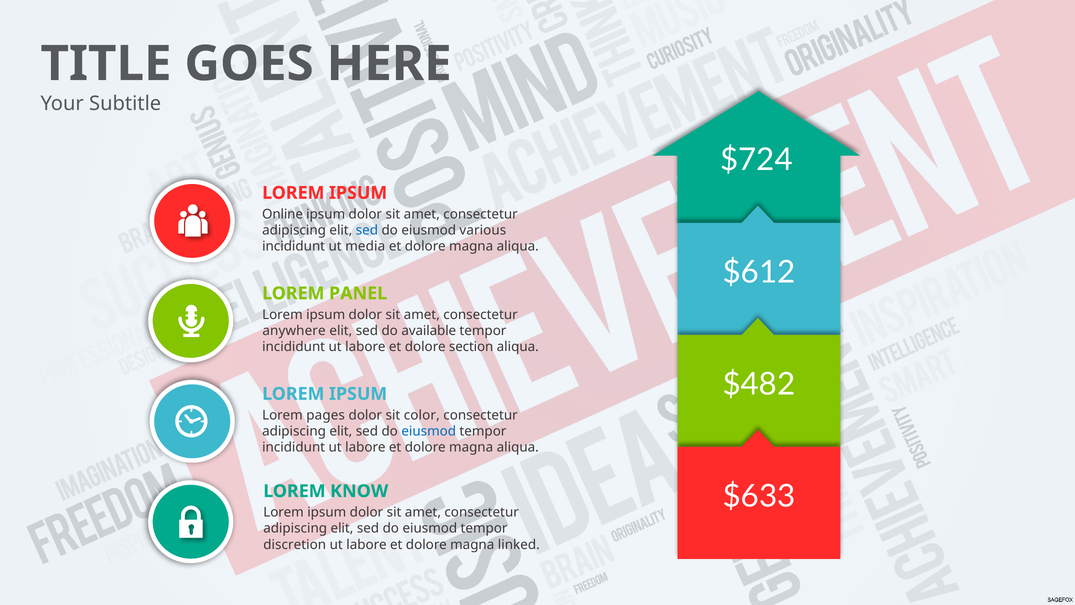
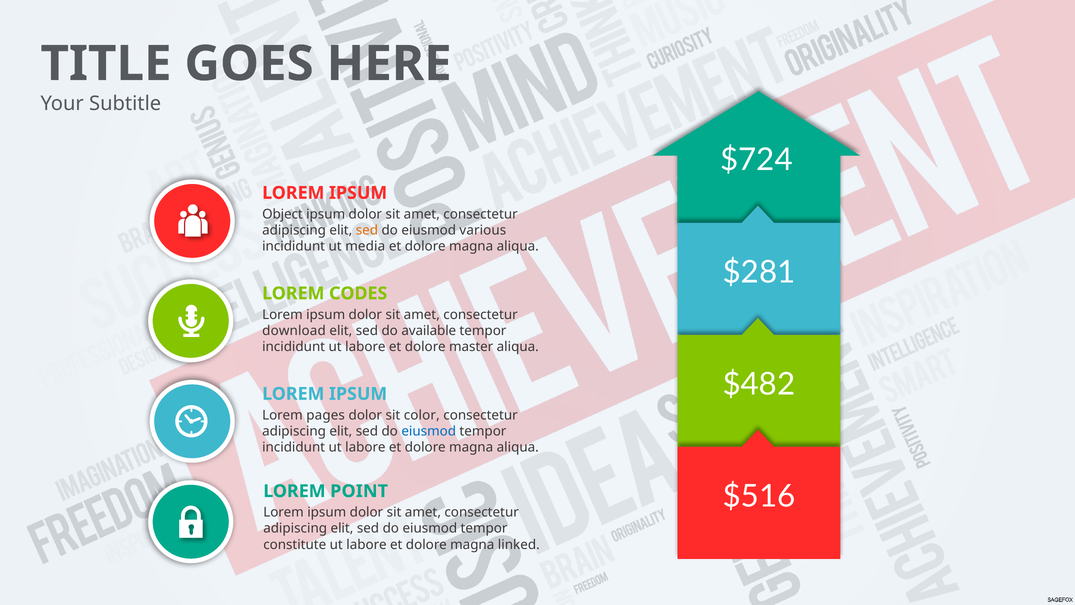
Online: Online -> Object
sed at (367, 230) colour: blue -> orange
$612: $612 -> $281
PANEL: PANEL -> CODES
anywhere: anywhere -> download
section: section -> master
$633: $633 -> $516
KNOW: KNOW -> POINT
discretion: discretion -> constitute
